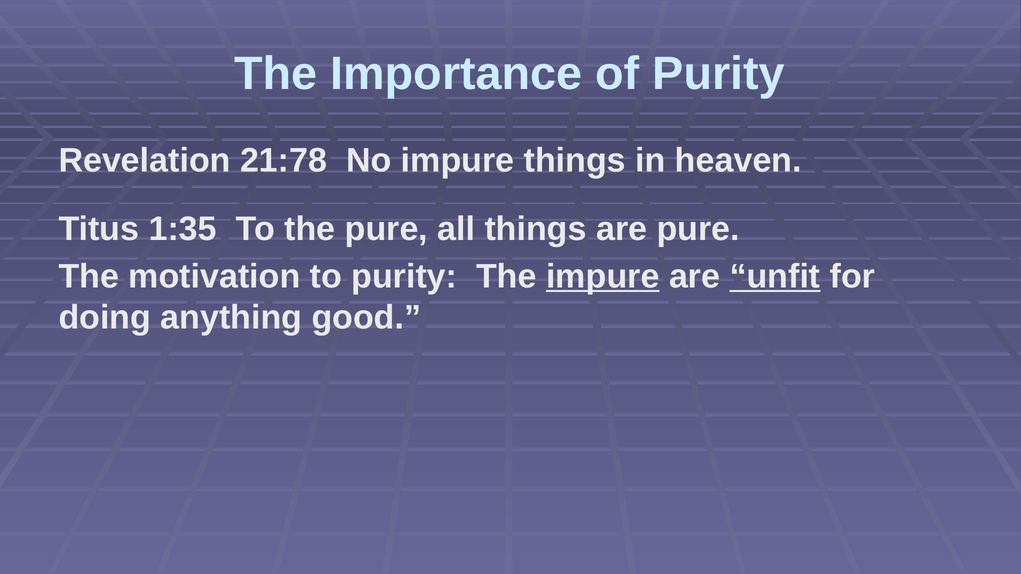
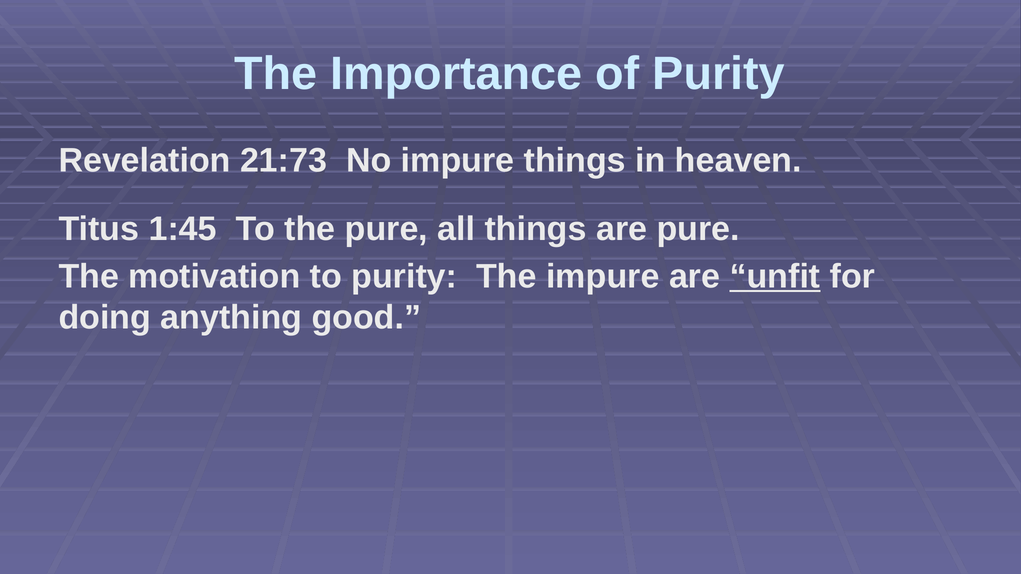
21:78: 21:78 -> 21:73
1:35: 1:35 -> 1:45
impure at (603, 277) underline: present -> none
